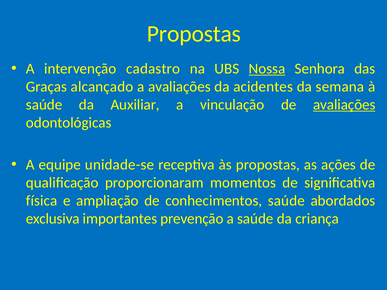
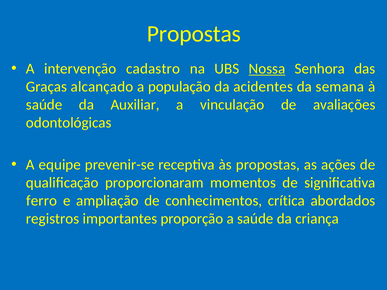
a avaliações: avaliações -> população
avaliações at (344, 105) underline: present -> none
unidade-se: unidade-se -> prevenir-se
física: física -> ferro
conhecimentos saúde: saúde -> crítica
exclusiva: exclusiva -> registros
prevenção: prevenção -> proporção
